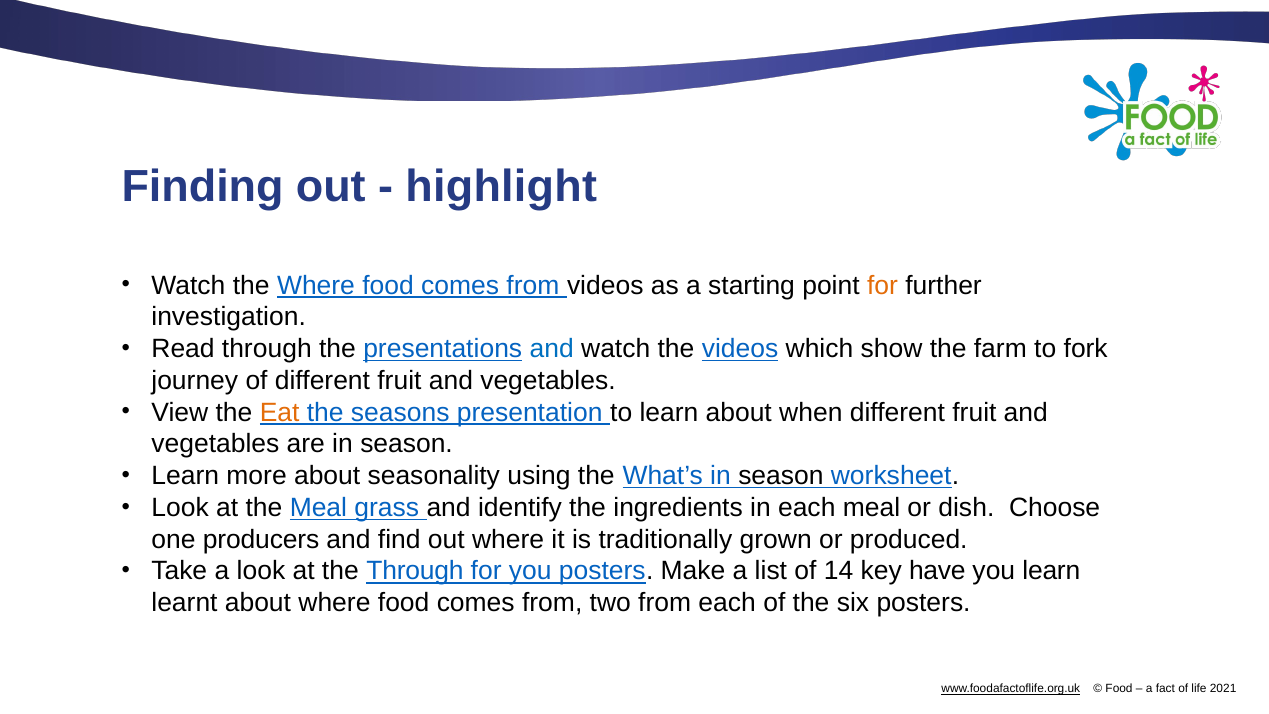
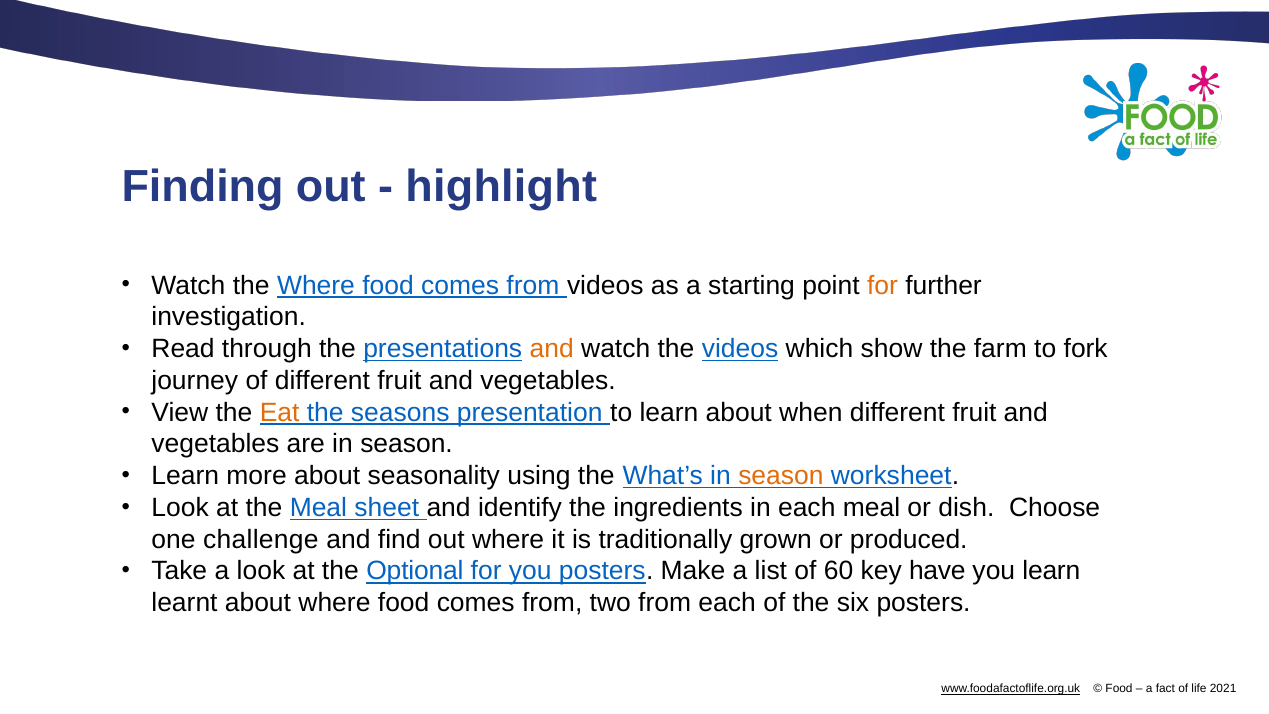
and at (552, 349) colour: blue -> orange
season at (781, 476) colour: black -> orange
grass: grass -> sheet
producers: producers -> challenge
the Through: Through -> Optional
14: 14 -> 60
